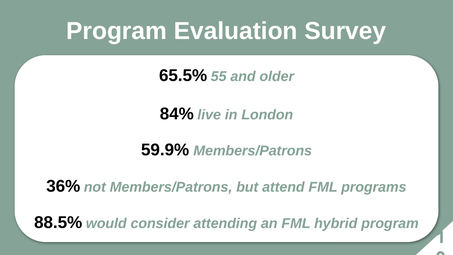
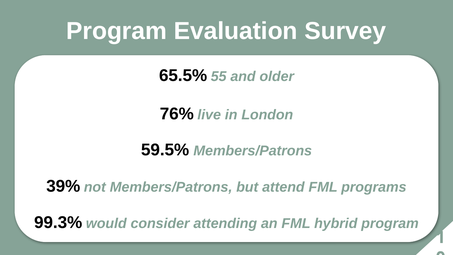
84%: 84% -> 76%
59.9%: 59.9% -> 59.5%
36%: 36% -> 39%
88.5%: 88.5% -> 99.3%
